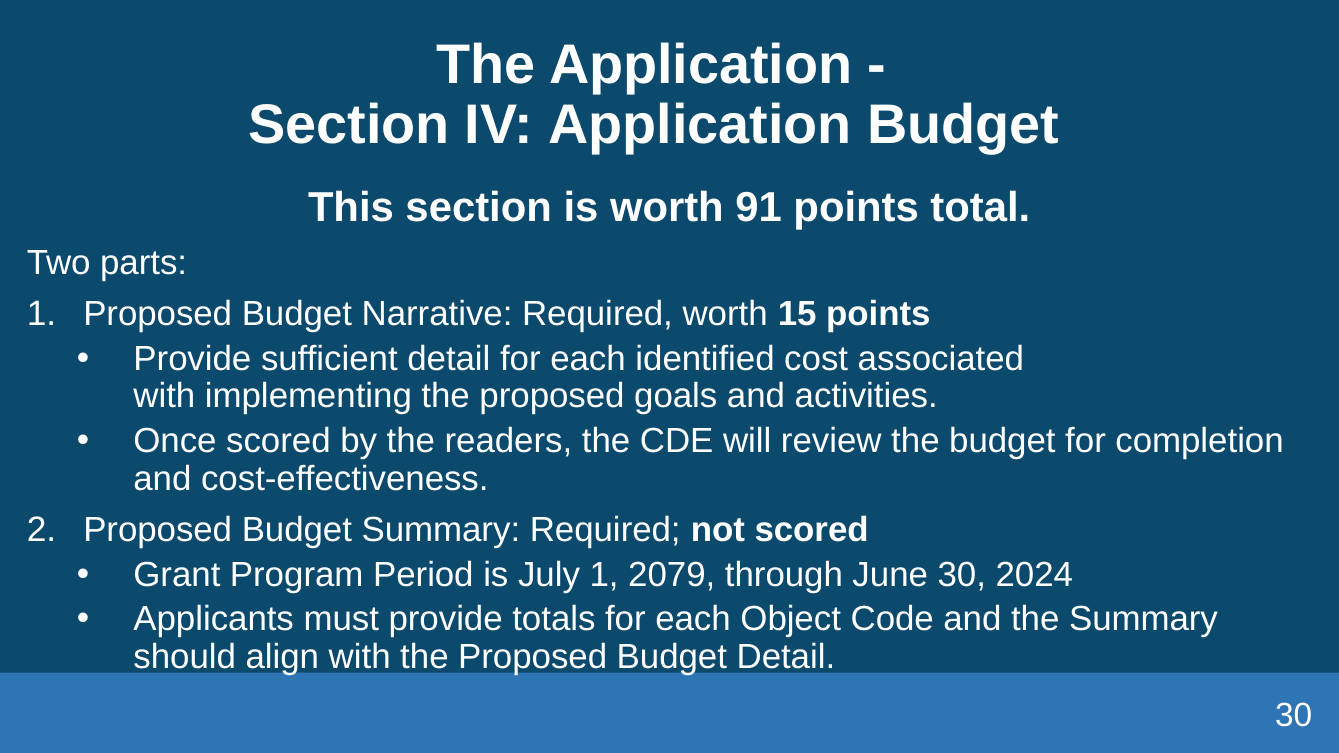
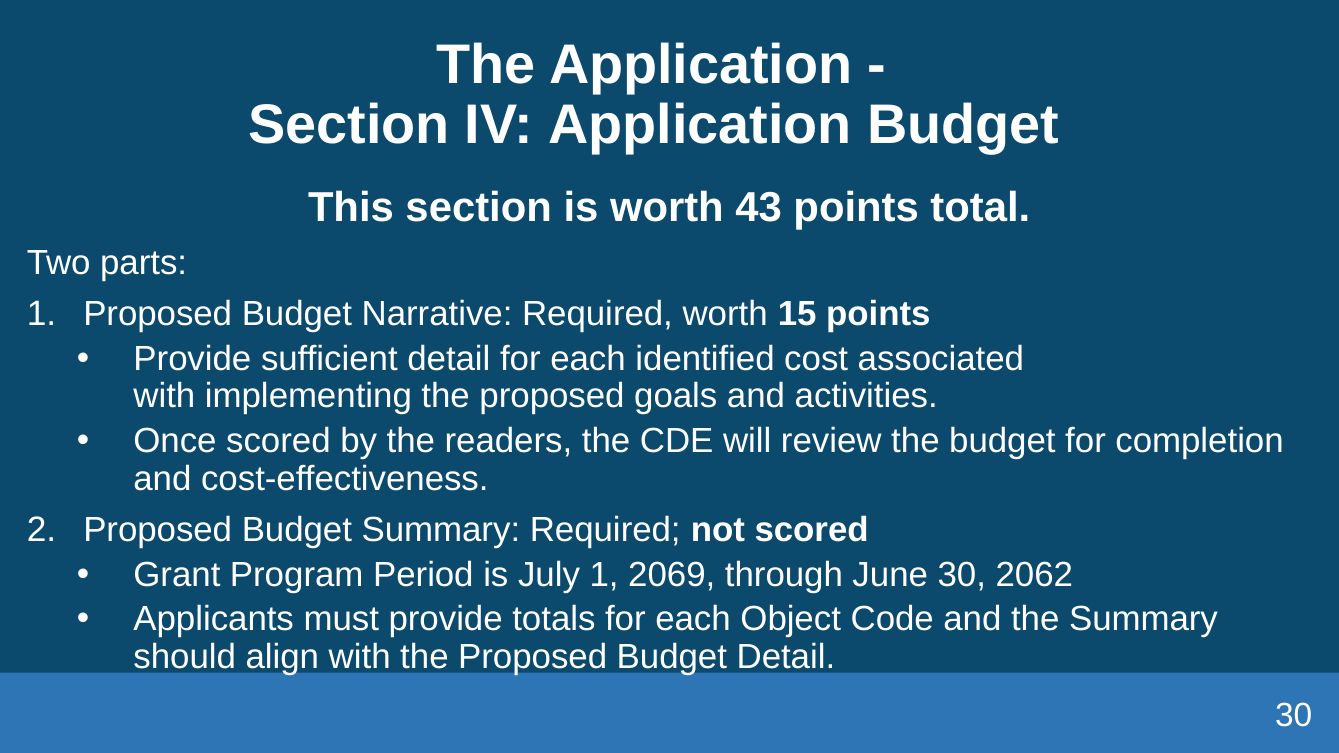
91: 91 -> 43
2079: 2079 -> 2069
2024: 2024 -> 2062
